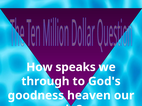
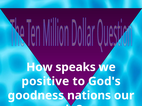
through: through -> positive
heaven: heaven -> nations
